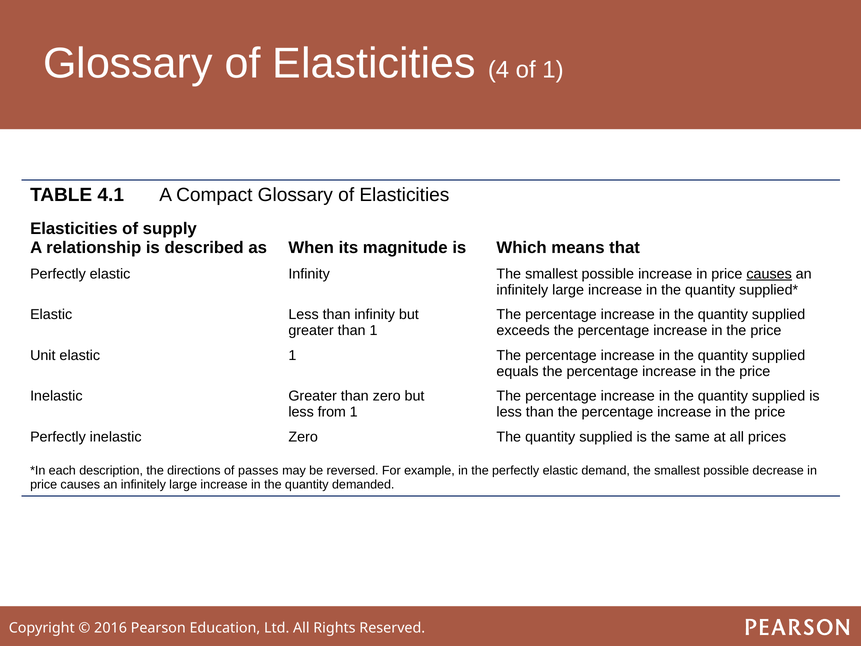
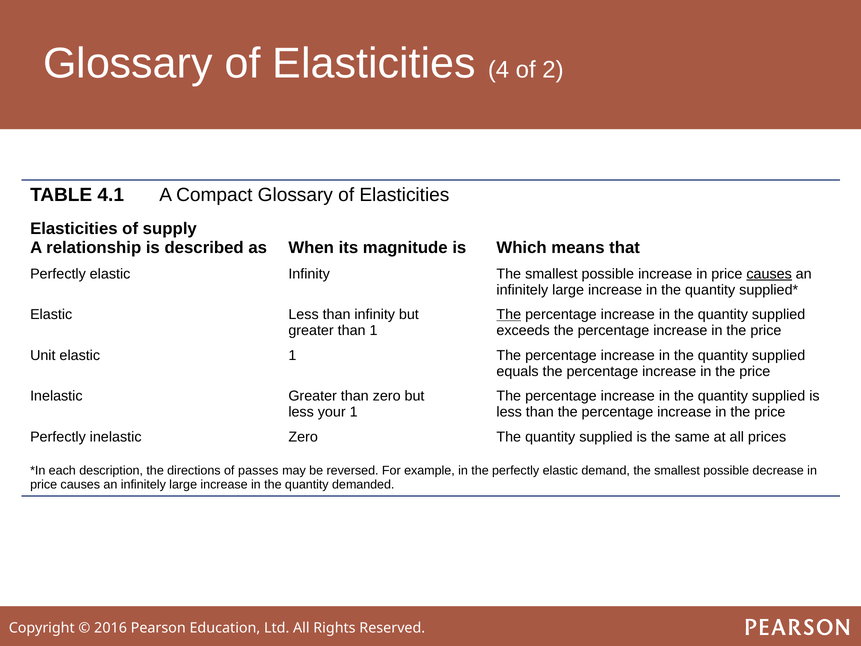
of 1: 1 -> 2
The at (509, 314) underline: none -> present
from: from -> your
